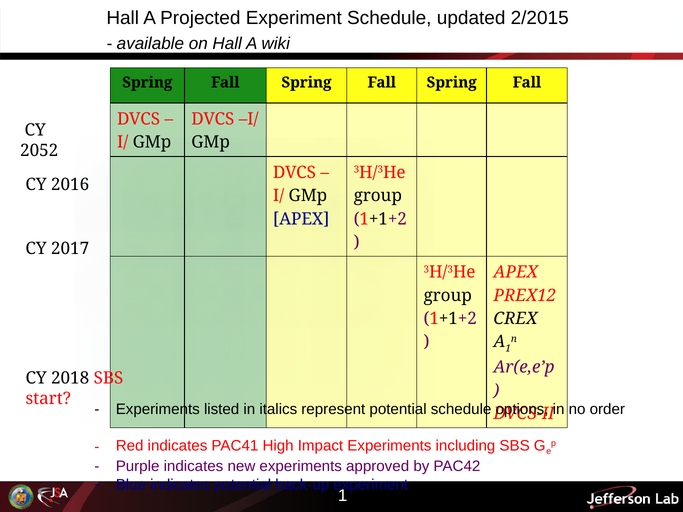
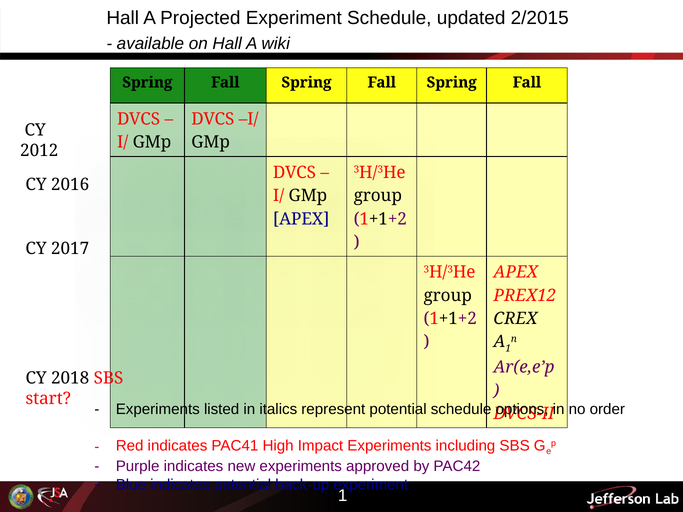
2052: 2052 -> 2012
